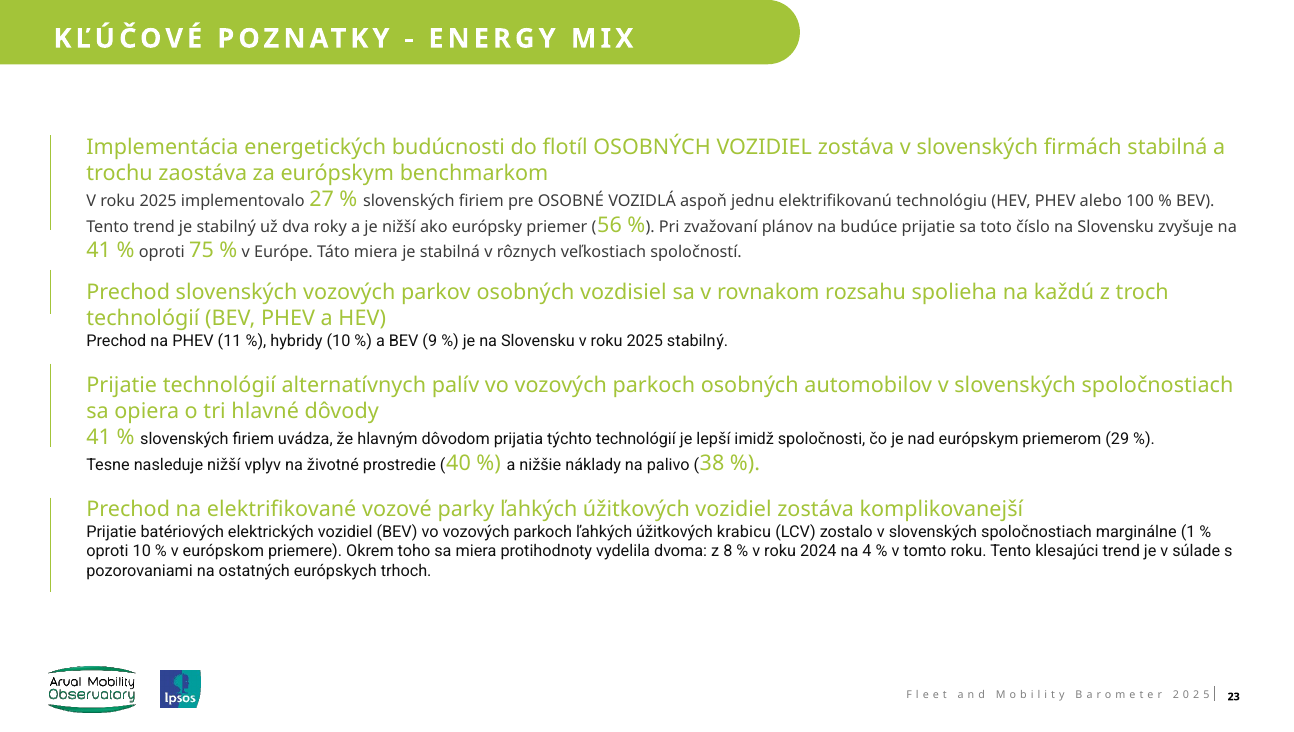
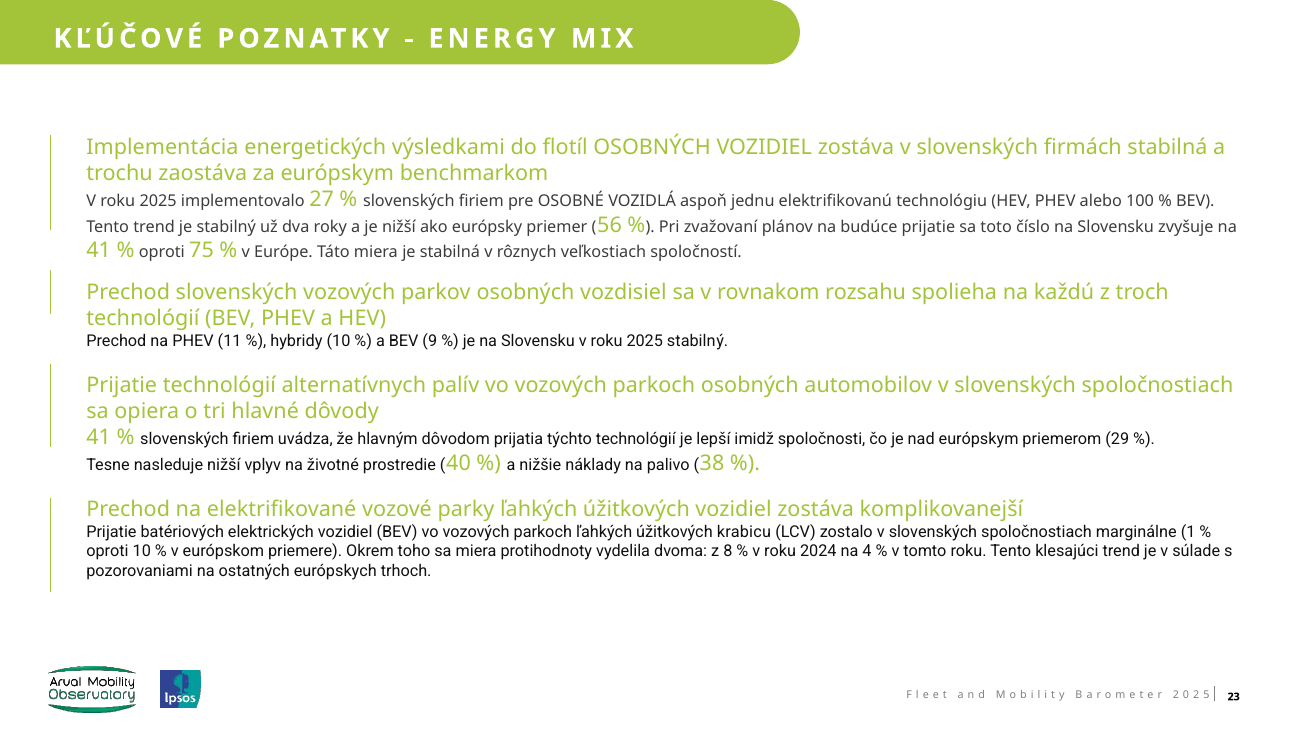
budúcnosti: budúcnosti -> výsledkami
